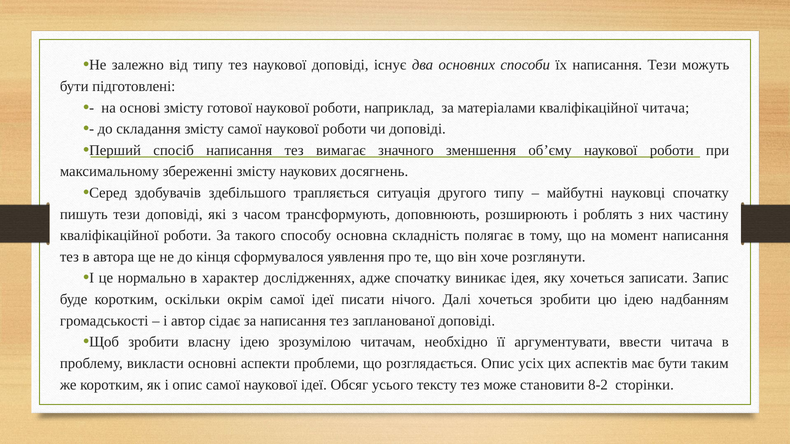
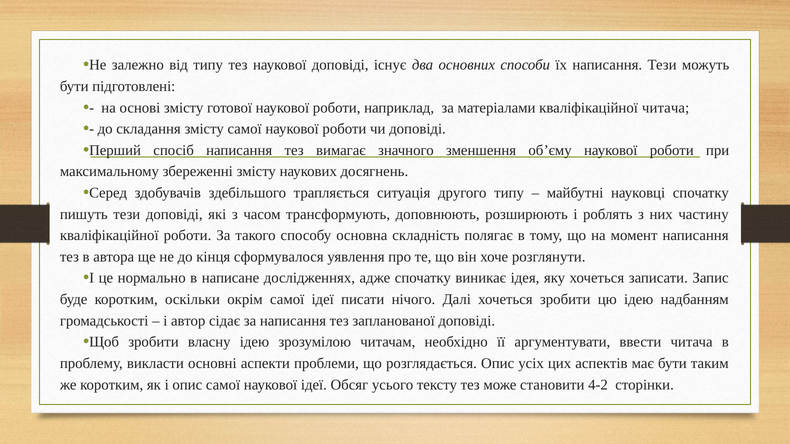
характер: характер -> написане
8-2: 8-2 -> 4-2
